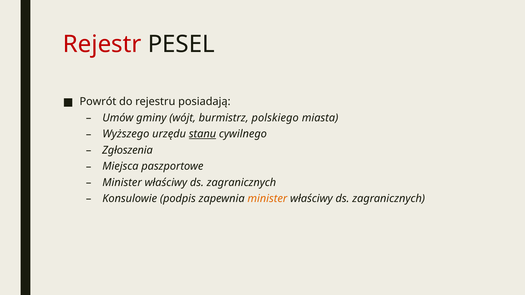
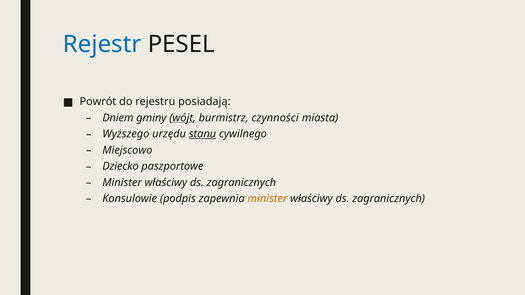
Rejestr colour: red -> blue
Umów: Umów -> Dniem
wójt underline: none -> present
polskiego: polskiego -> czynności
Zgłoszenia: Zgłoszenia -> Miejscowo
Miejsca: Miejsca -> Dziecko
